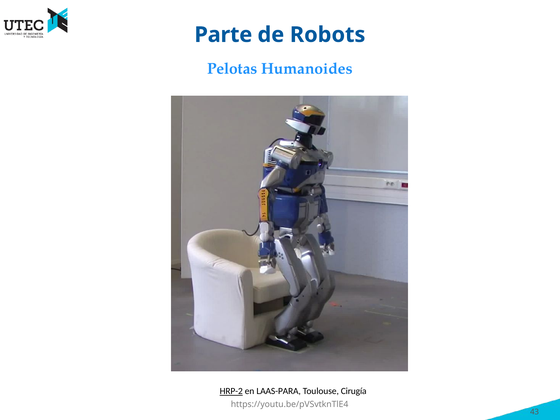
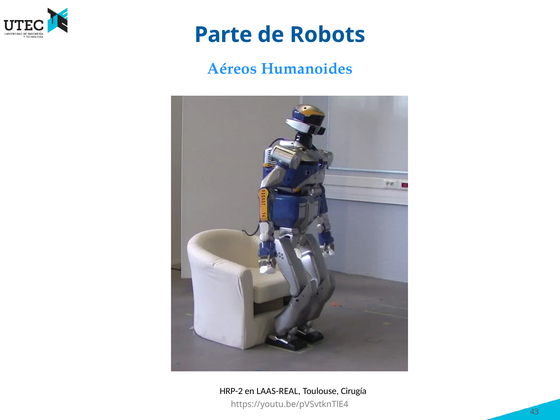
Pelotas: Pelotas -> Aéreos
HRP-2 underline: present -> none
LAAS-PARA: LAAS-PARA -> LAAS-REAL
